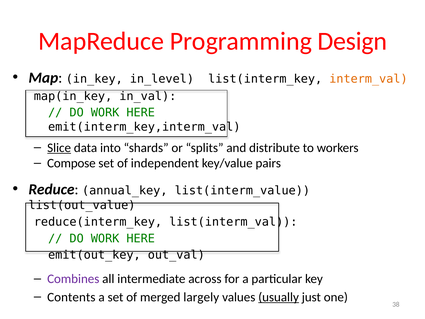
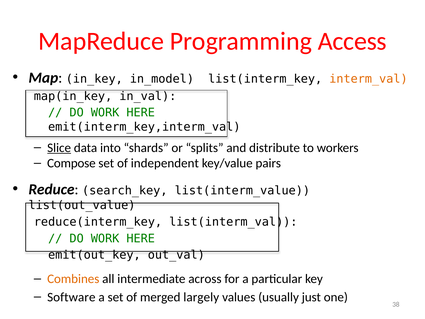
Design: Design -> Access
in_level: in_level -> in_model
annual_key: annual_key -> search_key
Combines colour: purple -> orange
Contents: Contents -> Software
usually underline: present -> none
